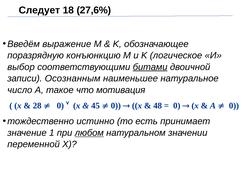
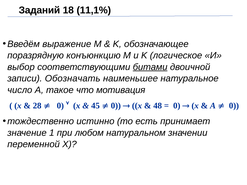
Следует: Следует -> Заданий
27,6%: 27,6% -> 11,1%
Осознанным: Осознанным -> Обозначать
любом underline: present -> none
